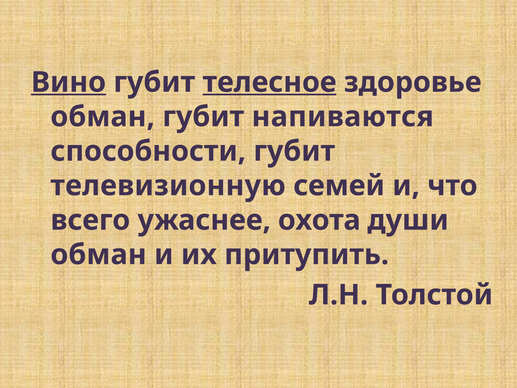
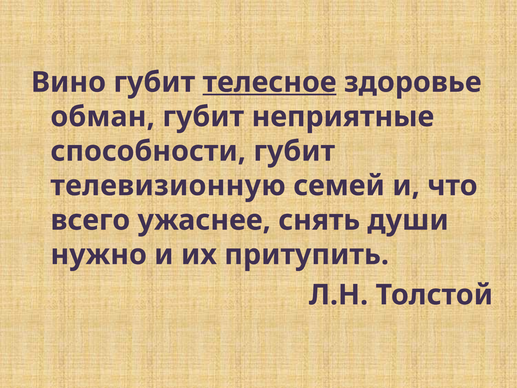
Вино underline: present -> none
напиваются: напиваются -> неприятные
охота: охота -> снять
обман at (99, 255): обман -> нужно
